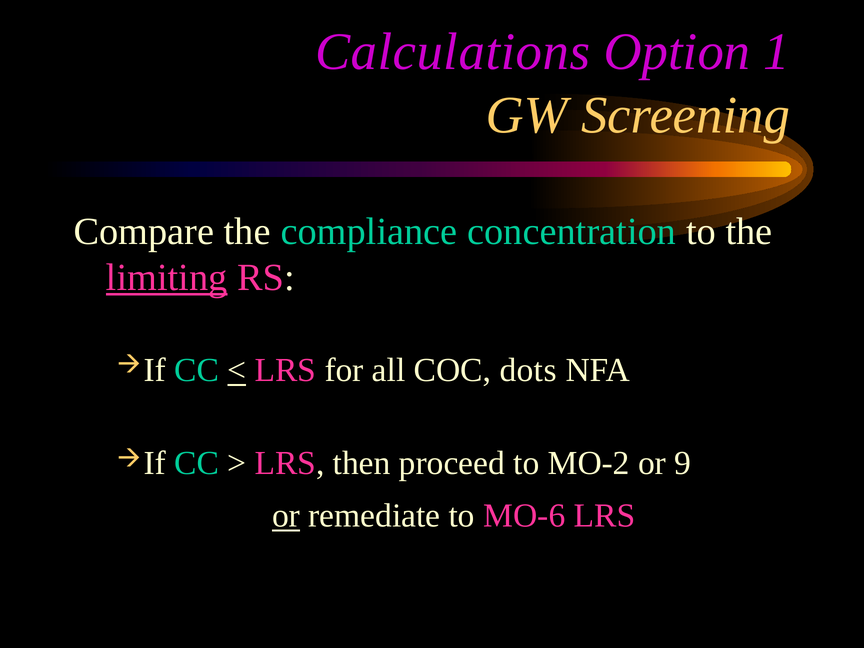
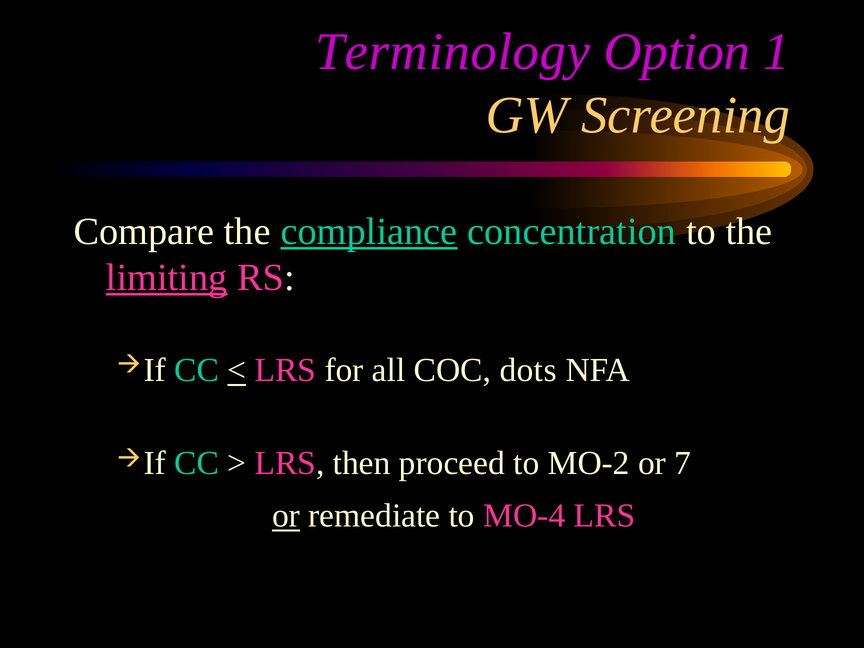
Calculations: Calculations -> Terminology
compliance underline: none -> present
9: 9 -> 7
MO-6: MO-6 -> MO-4
